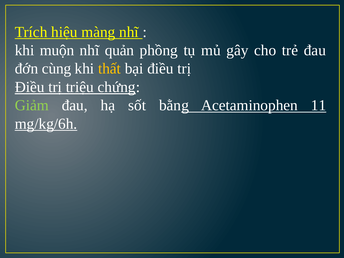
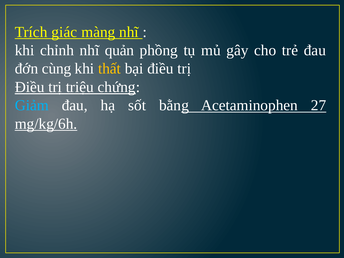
hiệu: hiệu -> giác
muộn: muộn -> chỉnh
Giảm colour: light green -> light blue
11: 11 -> 27
